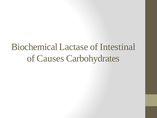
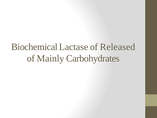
Intestinal: Intestinal -> Released
Causes: Causes -> Mainly
